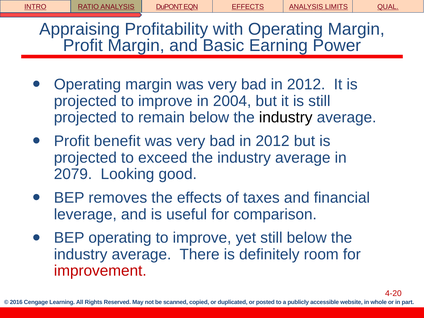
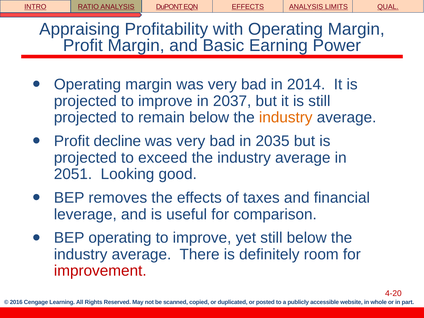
2012 at (306, 84): 2012 -> 2014
2004: 2004 -> 2037
industry at (286, 118) colour: black -> orange
benefit: benefit -> decline
2012 at (273, 141): 2012 -> 2035
2079: 2079 -> 2051
